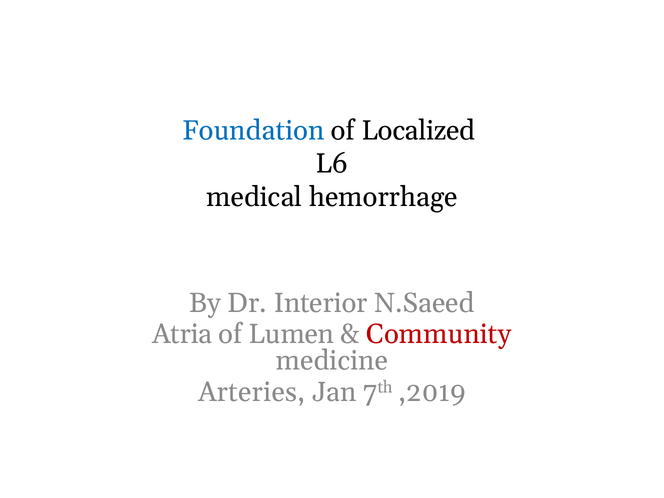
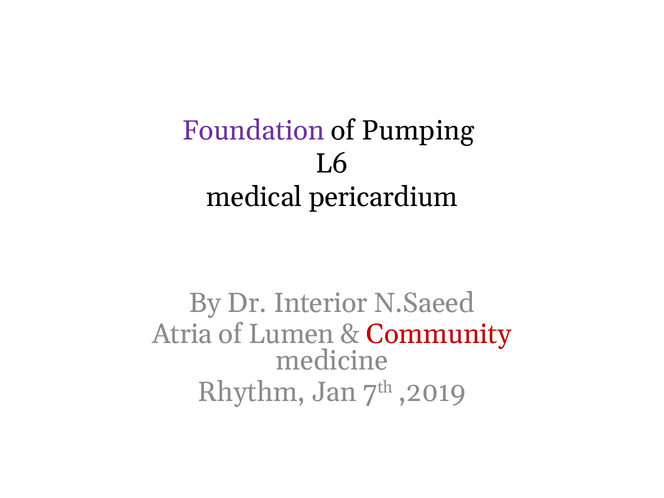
Foundation colour: blue -> purple
Localized: Localized -> Pumping
hemorrhage: hemorrhage -> pericardium
Arteries: Arteries -> Rhythm
